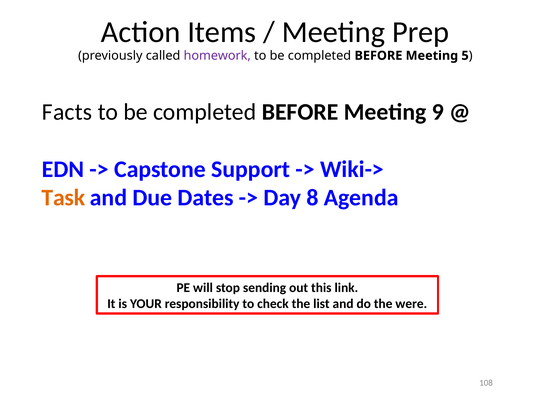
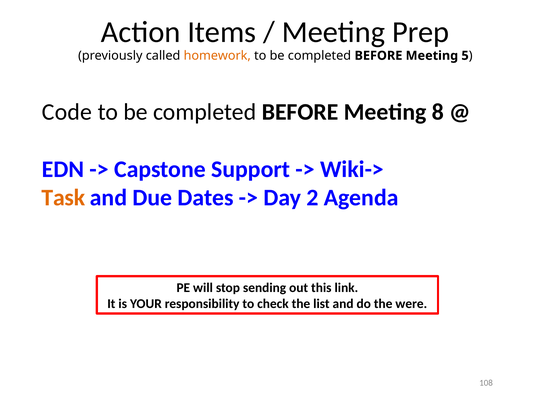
homework colour: purple -> orange
Facts: Facts -> Code
9: 9 -> 8
8: 8 -> 2
